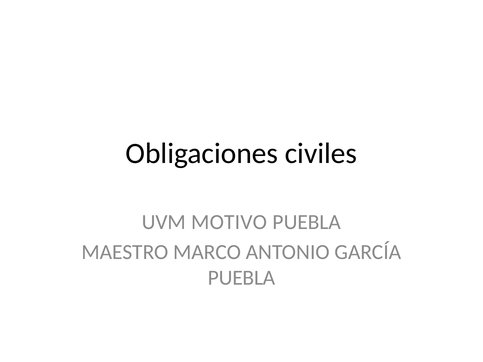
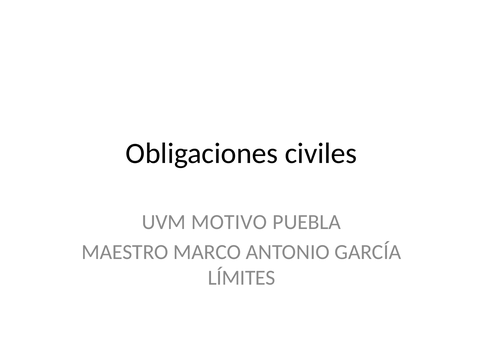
PUEBLA at (242, 278): PUEBLA -> LÍMITES
